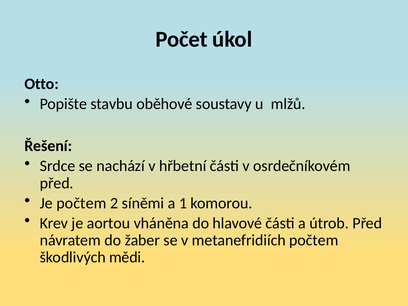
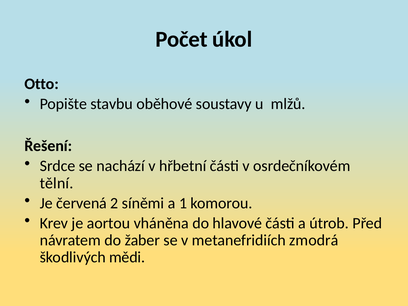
před at (57, 183): před -> tělní
Je počtem: počtem -> červená
metanefridiích počtem: počtem -> zmodrá
